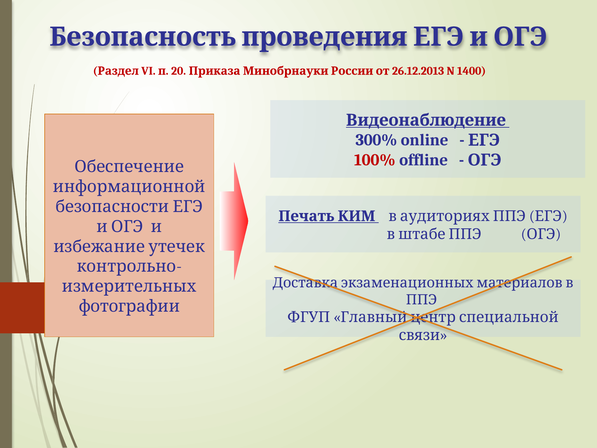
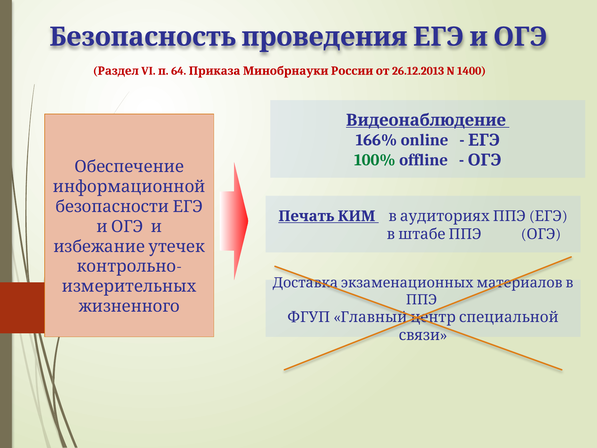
20: 20 -> 64
300%: 300% -> 166%
100% colour: red -> green
фотографии: фотографии -> жизненного
